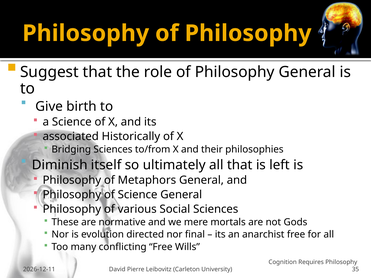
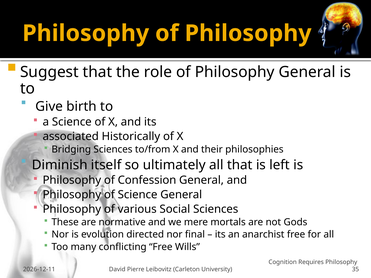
Metaphors: Metaphors -> Confession
